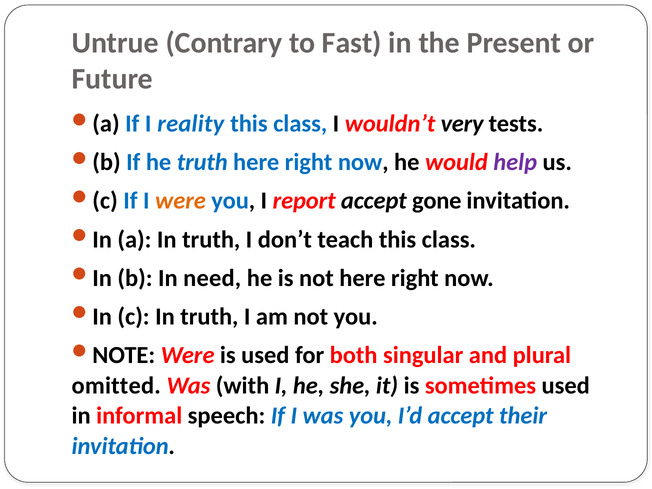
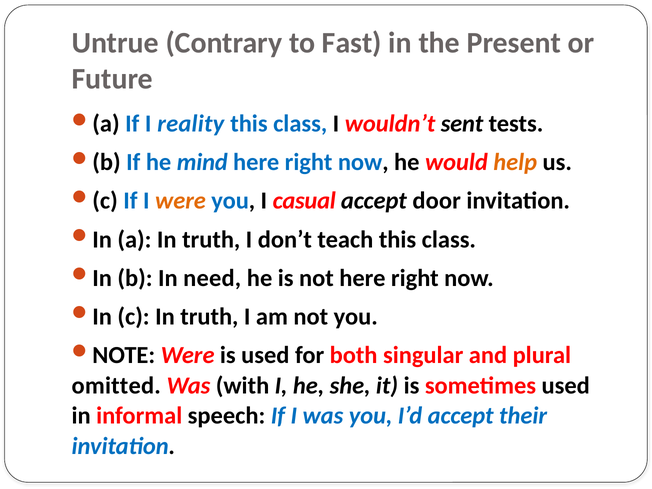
very: very -> sent
he truth: truth -> mind
help colour: purple -> orange
report: report -> casual
gone: gone -> door
